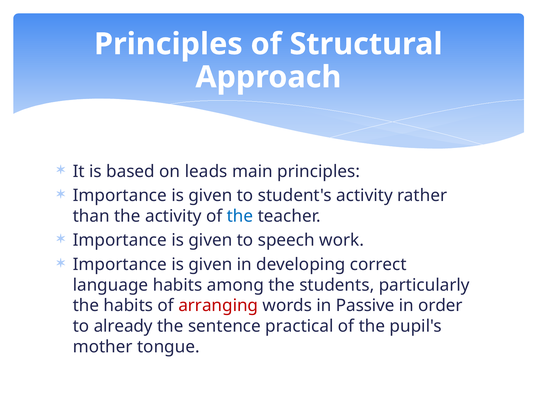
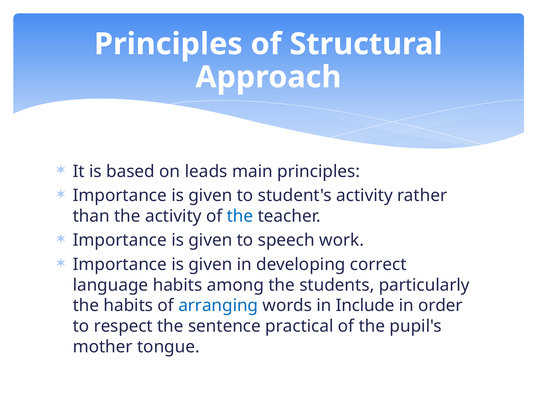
arranging colour: red -> blue
Passive: Passive -> Include
already: already -> respect
